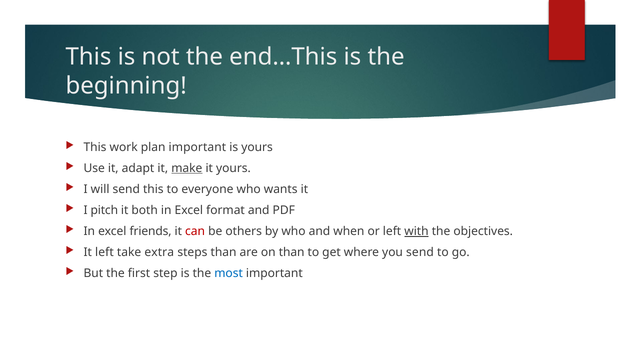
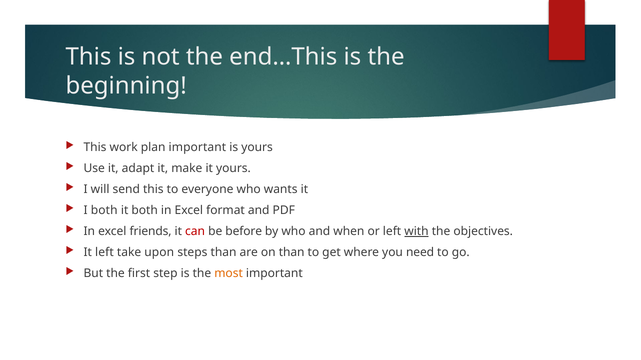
make underline: present -> none
I pitch: pitch -> both
others: others -> before
extra: extra -> upon
you send: send -> need
most colour: blue -> orange
